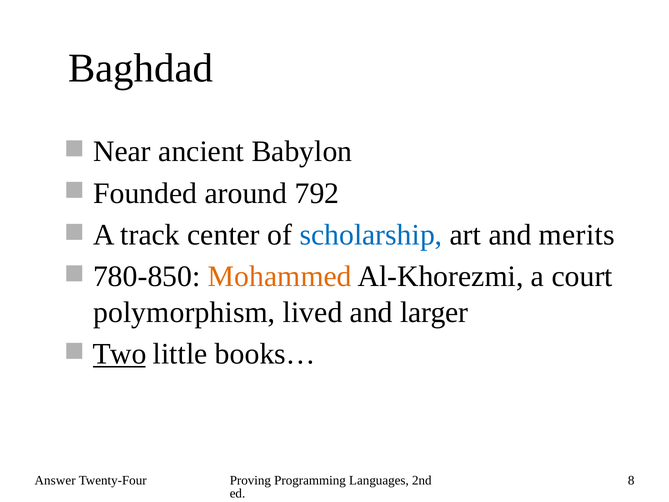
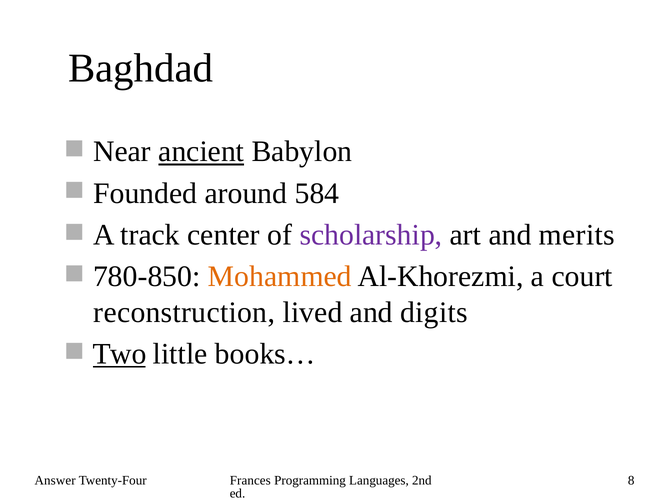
ancient underline: none -> present
792: 792 -> 584
scholarship colour: blue -> purple
polymorphism: polymorphism -> reconstruction
larger: larger -> digits
Proving: Proving -> Frances
